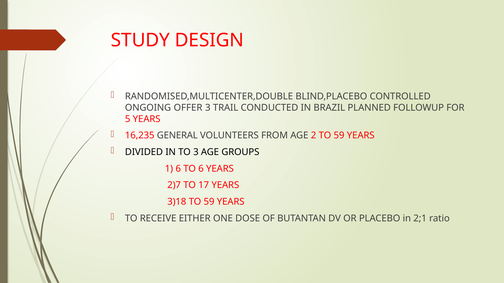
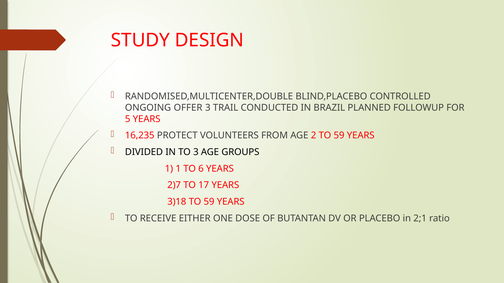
GENERAL: GENERAL -> PROTECT
1 6: 6 -> 1
